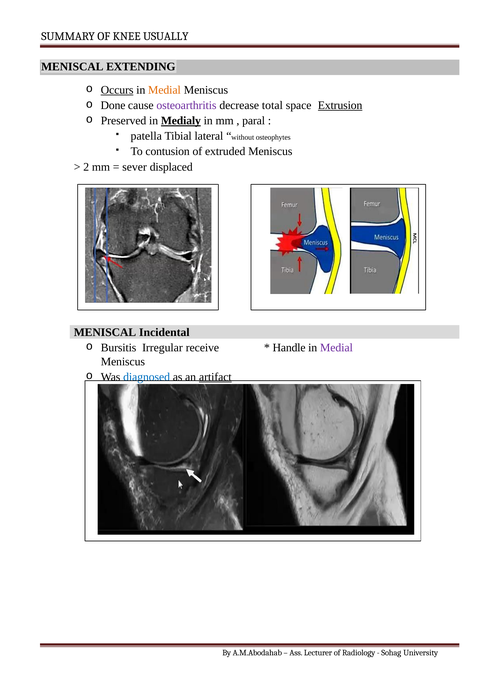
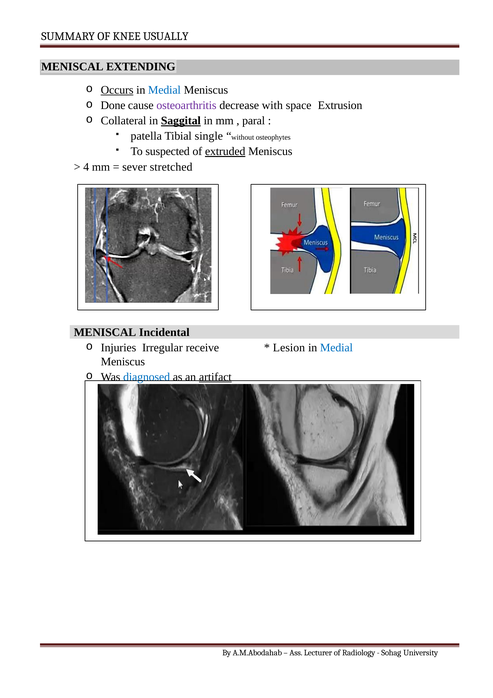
Medial at (164, 90) colour: orange -> blue
total: total -> with
Extrusion underline: present -> none
Preserved: Preserved -> Collateral
Medialy: Medialy -> Saggital
lateral: lateral -> single
contusion: contusion -> suspected
extruded underline: none -> present
2: 2 -> 4
displaced: displaced -> stretched
Bursitis: Bursitis -> Injuries
Handle: Handle -> Lesion
Medial at (336, 347) colour: purple -> blue
